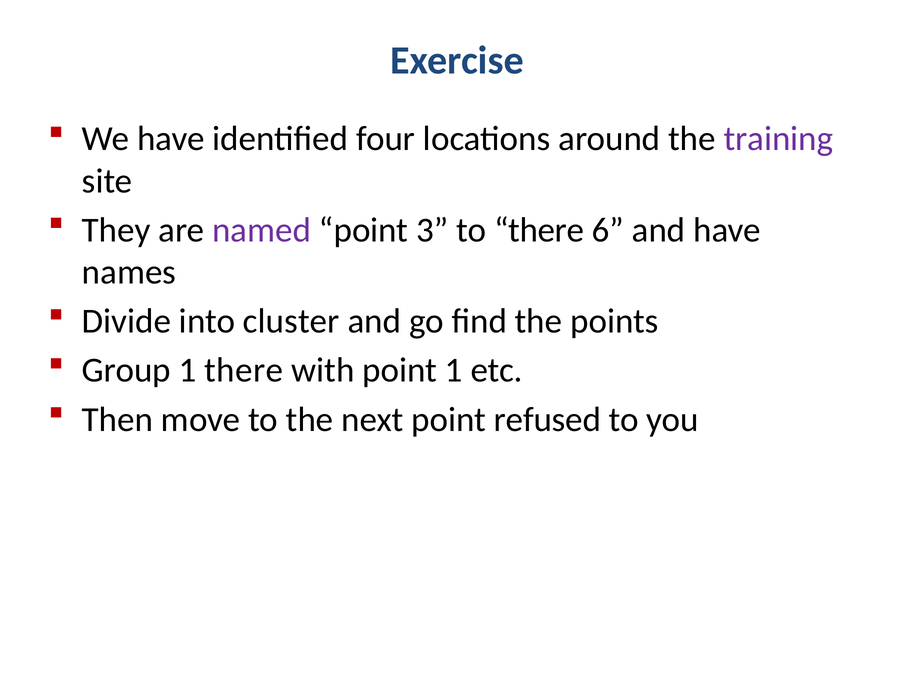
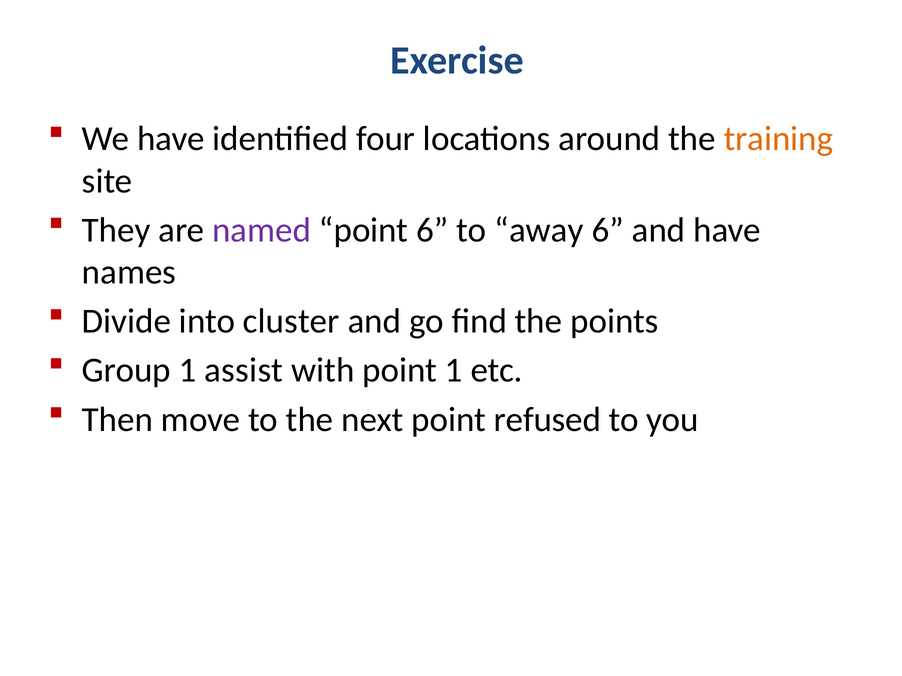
training colour: purple -> orange
point 3: 3 -> 6
to there: there -> away
1 there: there -> assist
